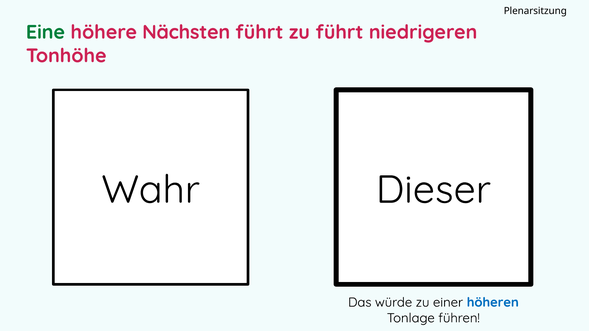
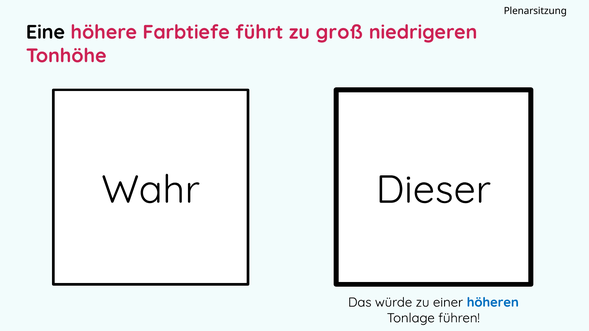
Eine colour: green -> black
Nächsten: Nächsten -> Farbtiefe
zu führt: führt -> groß
